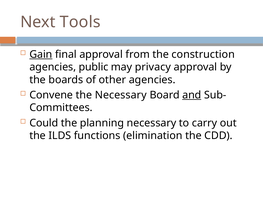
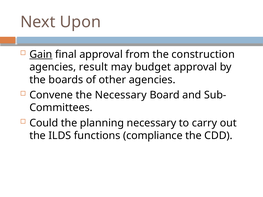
Tools: Tools -> Upon
public: public -> result
privacy: privacy -> budget
and underline: present -> none
elimination: elimination -> compliance
